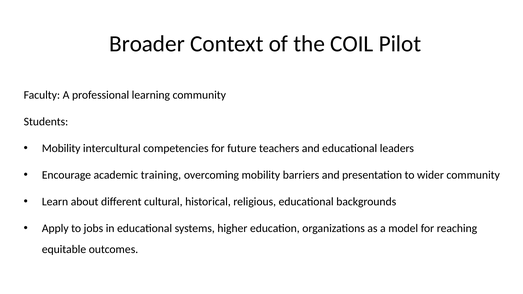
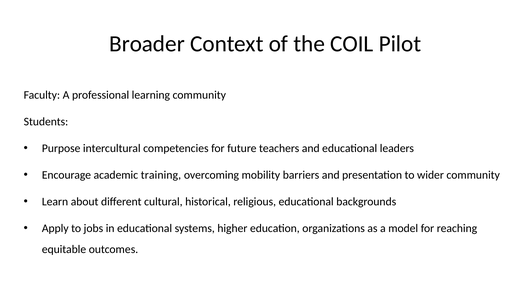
Mobility at (61, 148): Mobility -> Purpose
